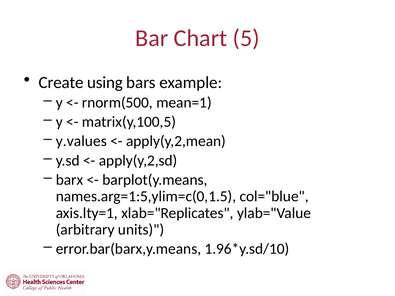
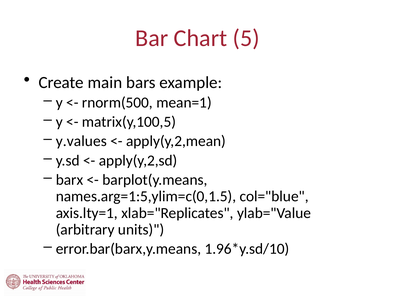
using: using -> main
